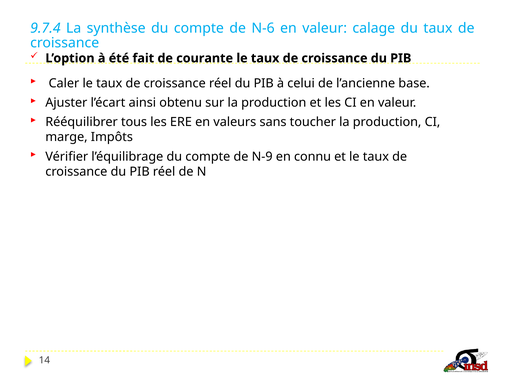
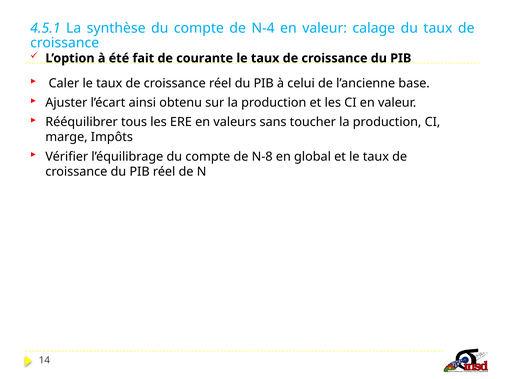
9.7.4: 9.7.4 -> 4.5.1
N-6: N-6 -> N-4
N-9: N-9 -> N-8
connu: connu -> global
